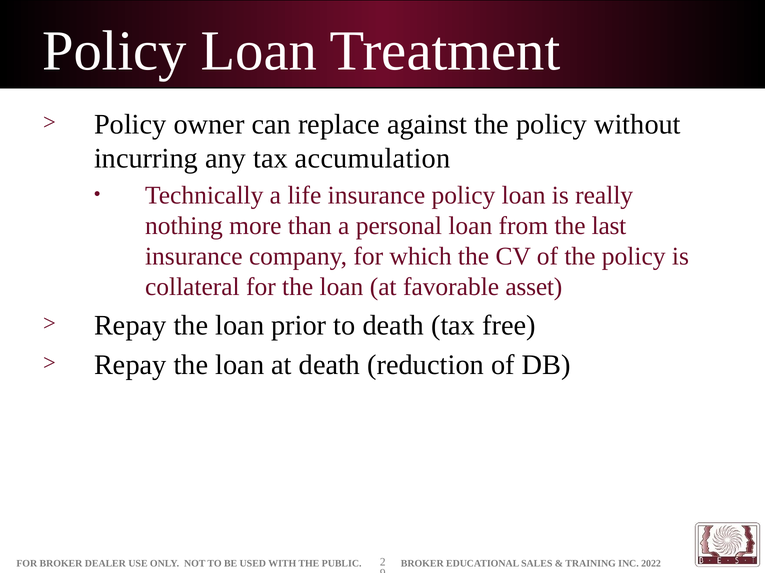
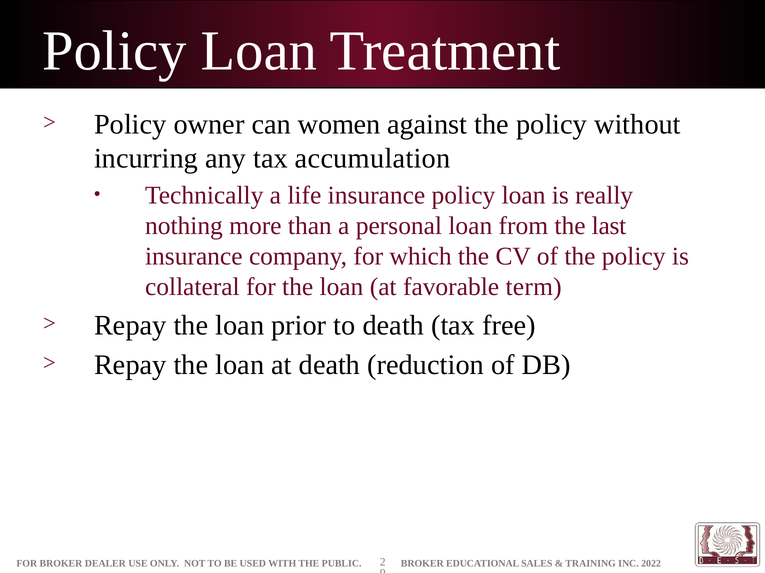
replace: replace -> women
asset: asset -> term
